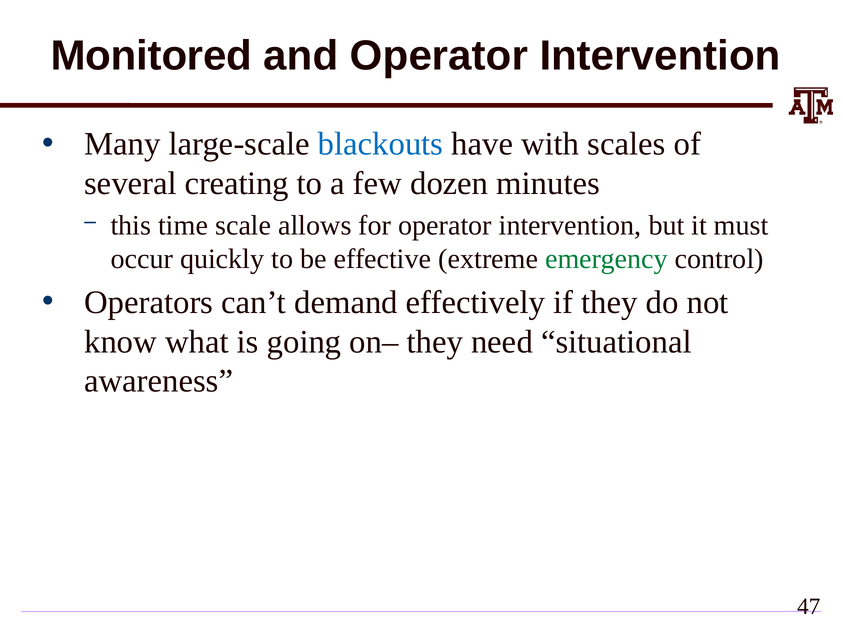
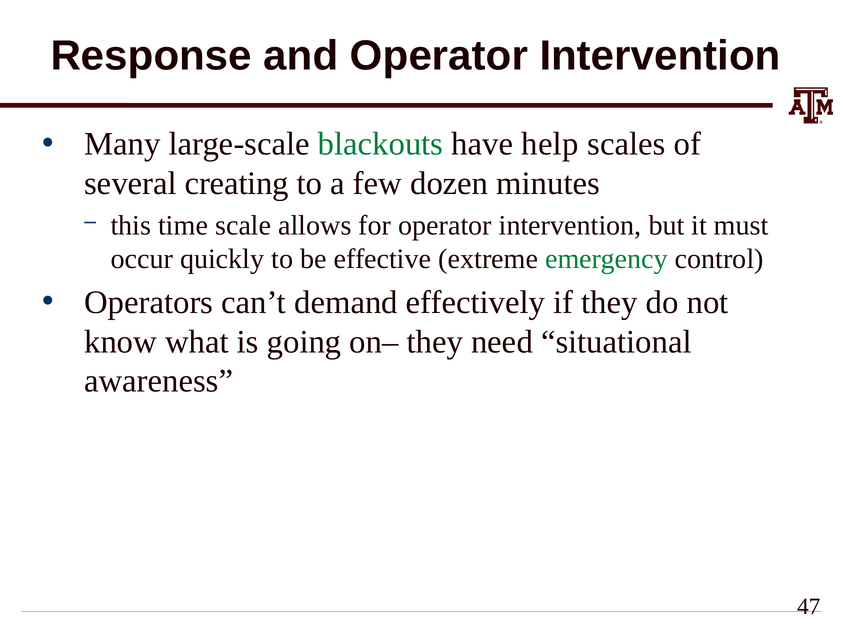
Monitored: Monitored -> Response
blackouts colour: blue -> green
with: with -> help
